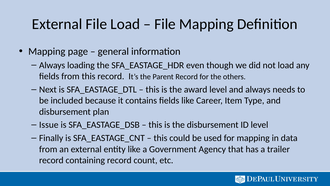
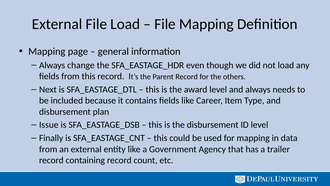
loading: loading -> change
